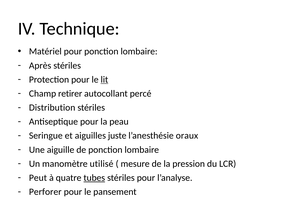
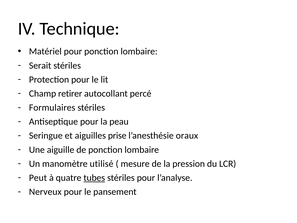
Après: Après -> Serait
lit underline: present -> none
Distribution: Distribution -> Formulaires
juste: juste -> prise
Perforer: Perforer -> Nerveux
